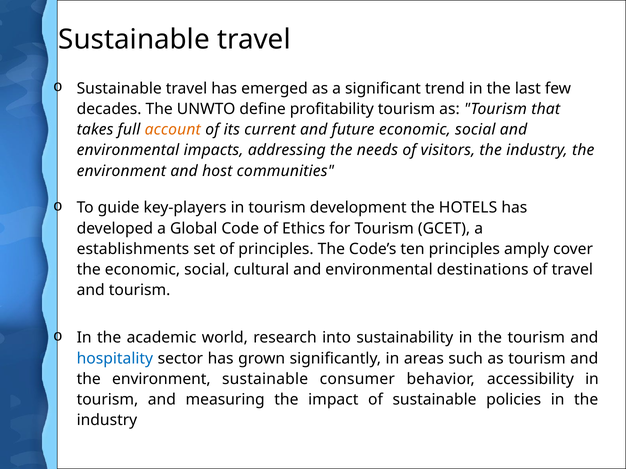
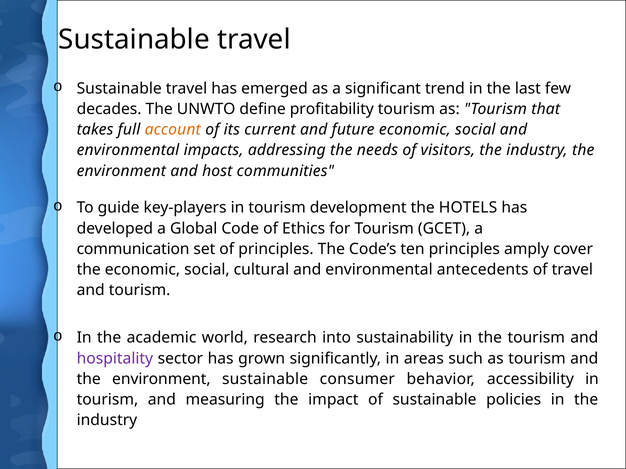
establishments: establishments -> communication
destinations: destinations -> antecedents
hospitality colour: blue -> purple
